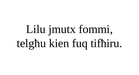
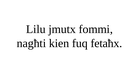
telgħu: telgħu -> nagħti
tifħiru: tifħiru -> fetaħx
